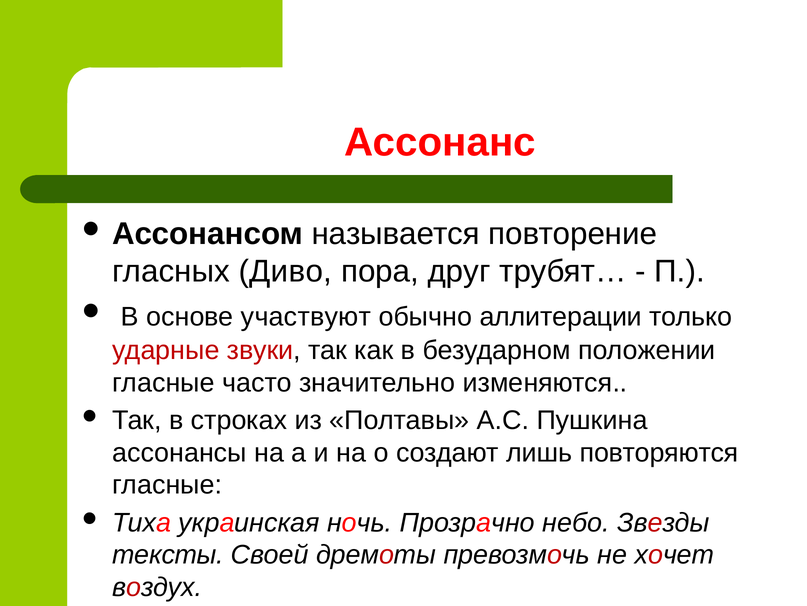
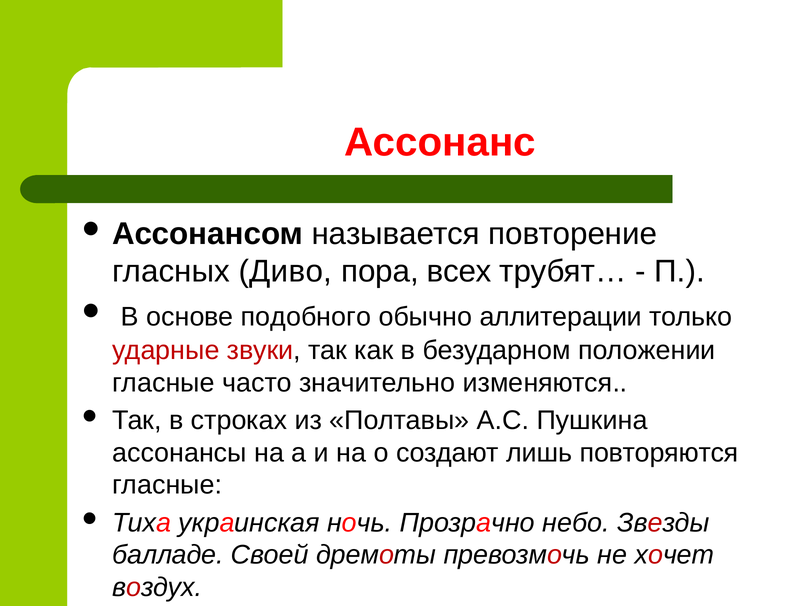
друг: друг -> всех
участвуют: участвуют -> подобного
тексты: тексты -> балладе
